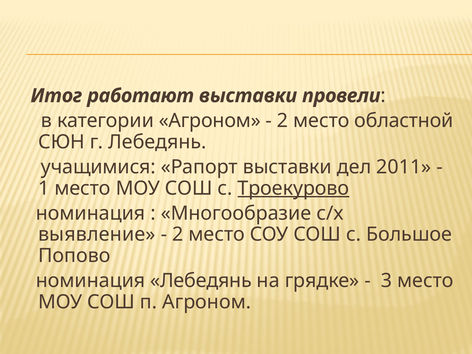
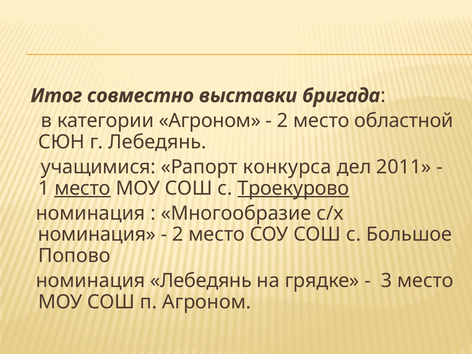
работают: работают -> совместно
провели: провели -> бригада
Рапорт выставки: выставки -> конкурса
место at (83, 188) underline: none -> present
выявление at (97, 234): выявление -> номинация
